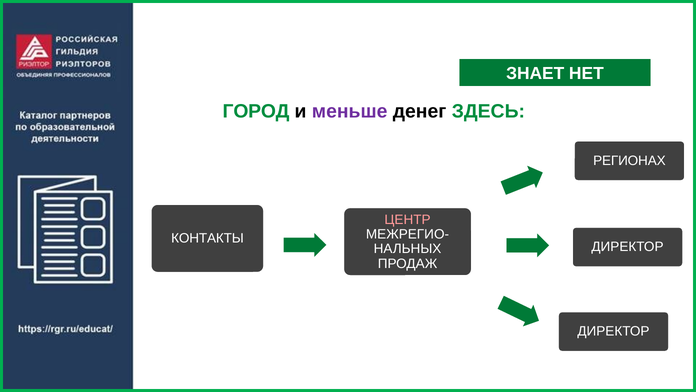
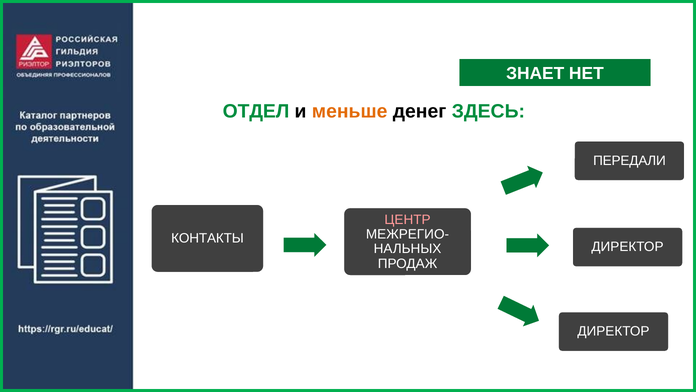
ГОРОД: ГОРОД -> ОТДЕЛ
меньше colour: purple -> orange
РЕГИОНАХ: РЕГИОНАХ -> ПЕРЕДАЛИ
